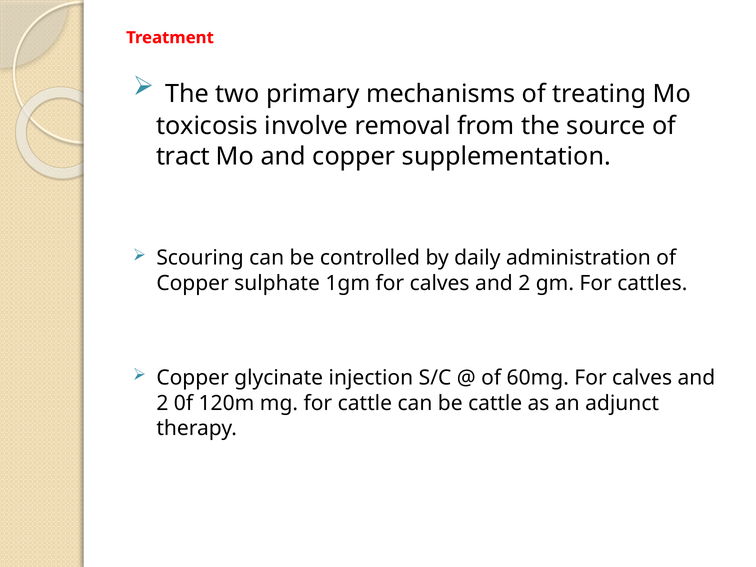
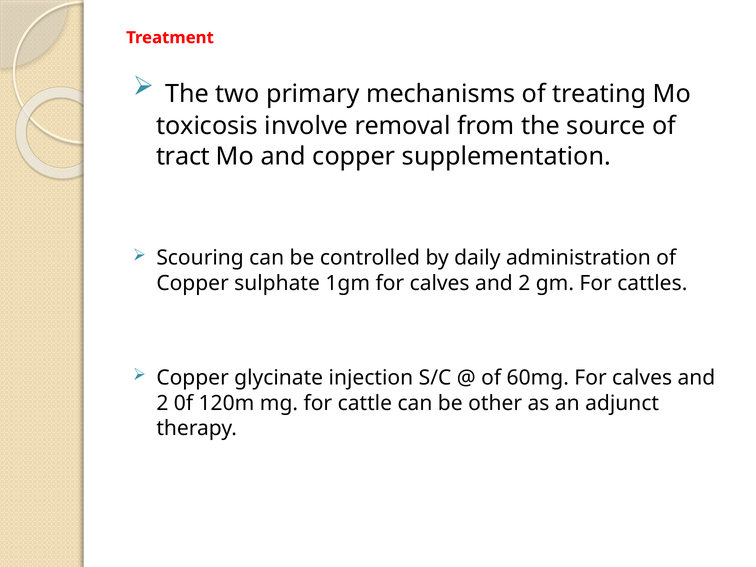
be cattle: cattle -> other
